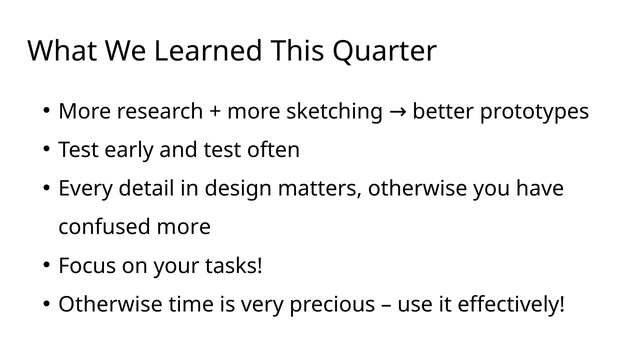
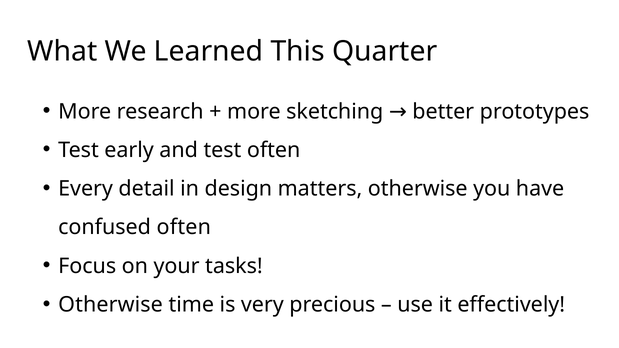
confused more: more -> often
